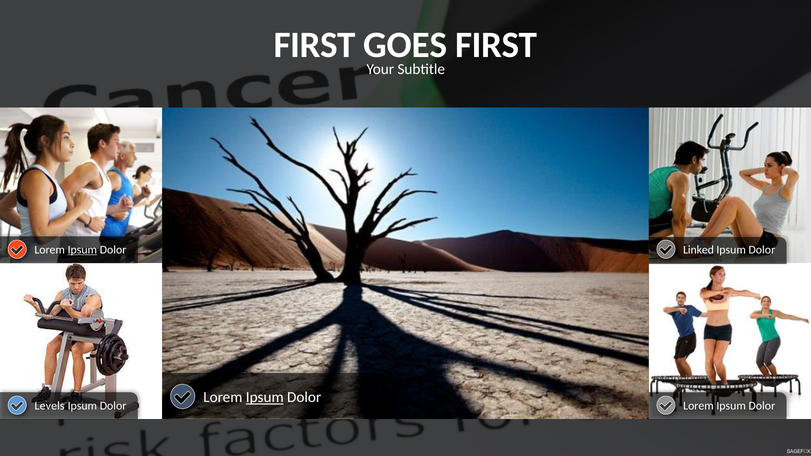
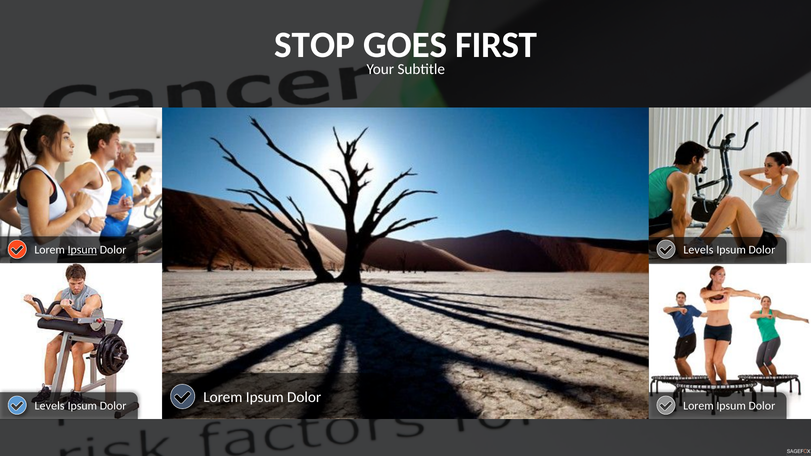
FIRST at (315, 45): FIRST -> STOP
Linked at (699, 250): Linked -> Levels
Ipsum at (265, 398) underline: present -> none
